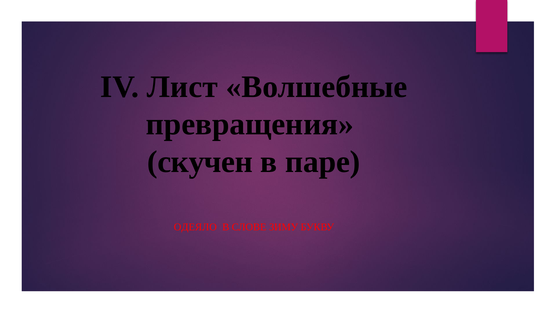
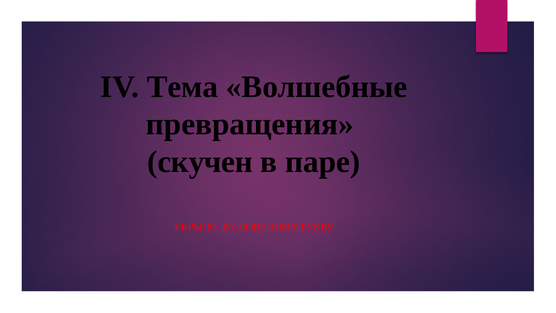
Лист: Лист -> Тема
ОДЕЯЛО: ОДЕЯЛО -> УКРЫЛО
